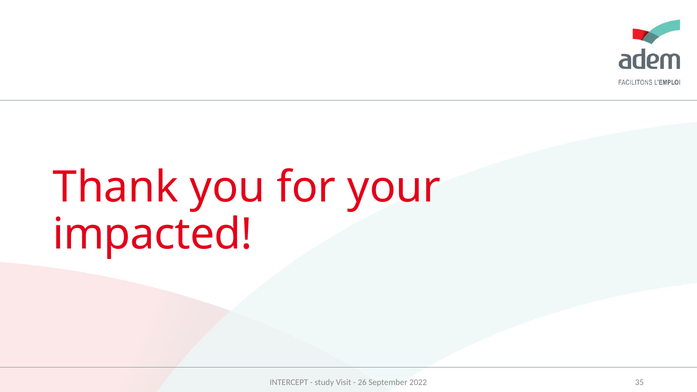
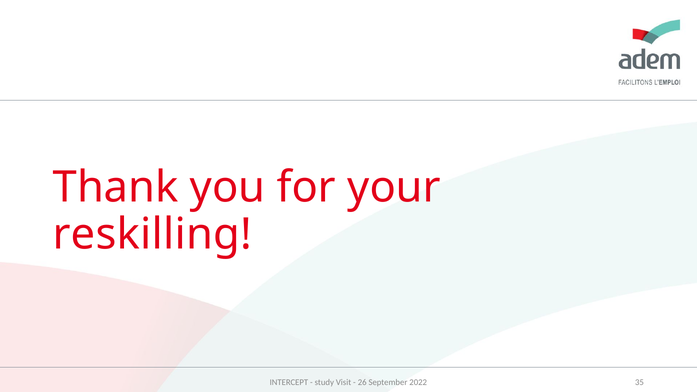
impacted: impacted -> reskilling
